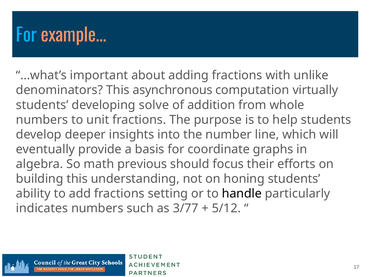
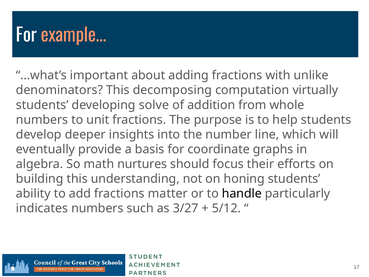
For at (26, 35) colour: light blue -> white
asynchronous: asynchronous -> decomposing
previous: previous -> nurtures
setting: setting -> matter
3/77: 3/77 -> 3/27
